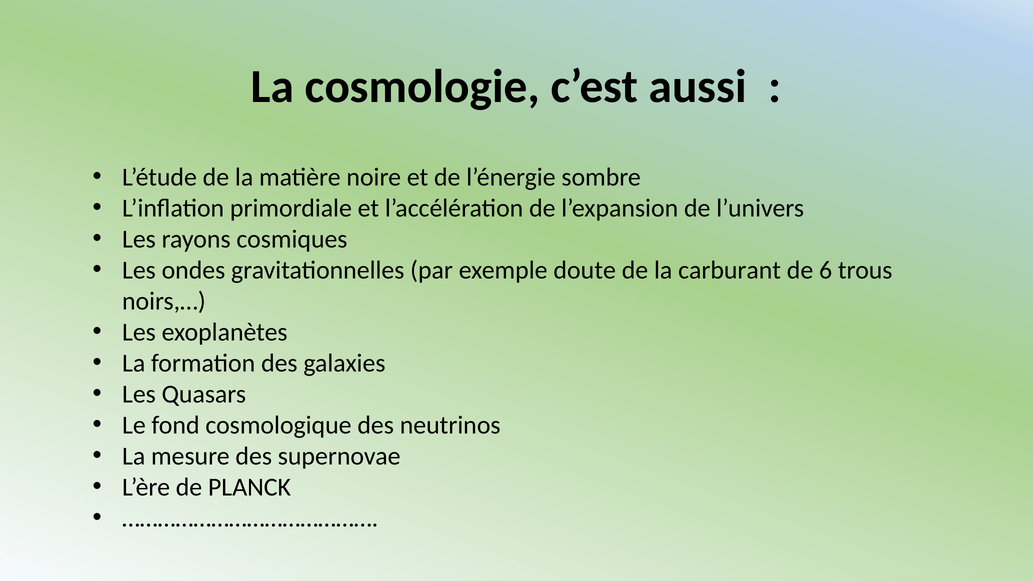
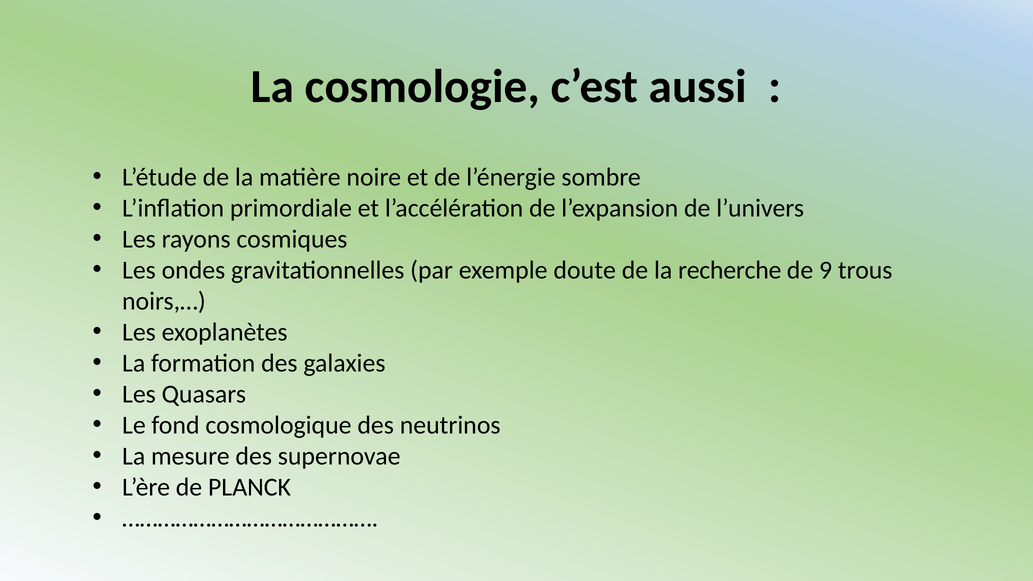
carburant: carburant -> recherche
6: 6 -> 9
